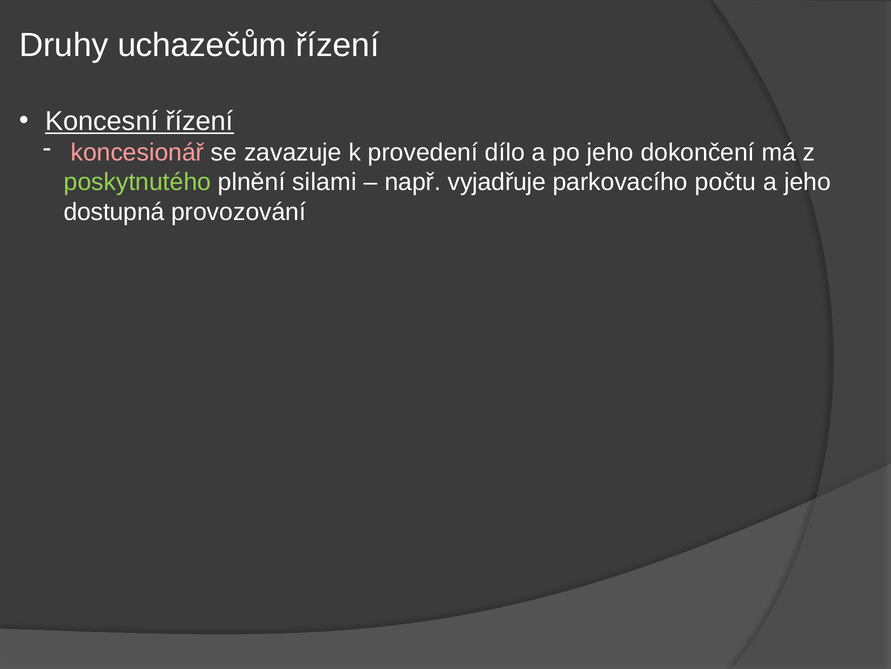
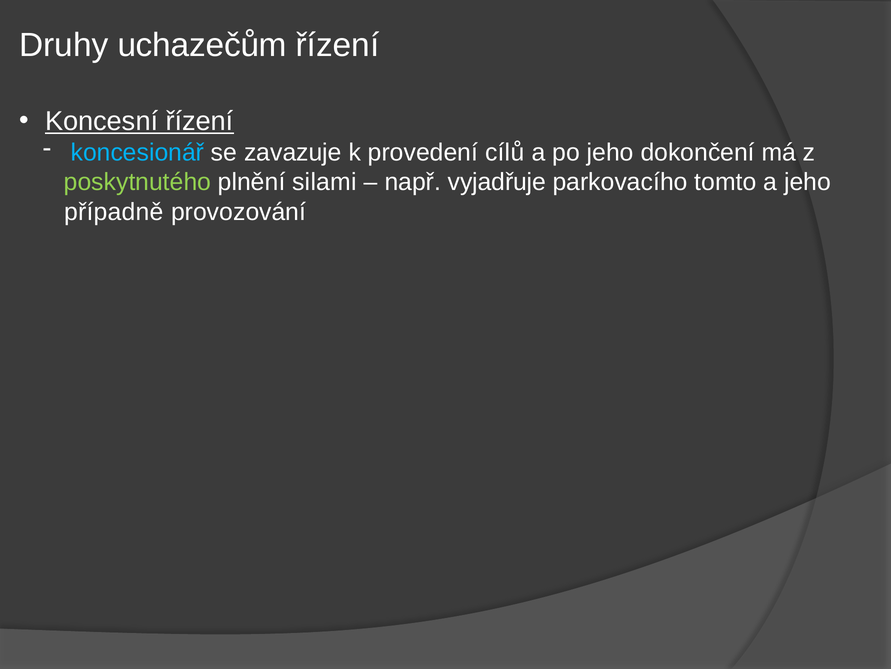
koncesionář colour: pink -> light blue
dílo: dílo -> cílů
počtu: počtu -> tomto
dostupná: dostupná -> případně
